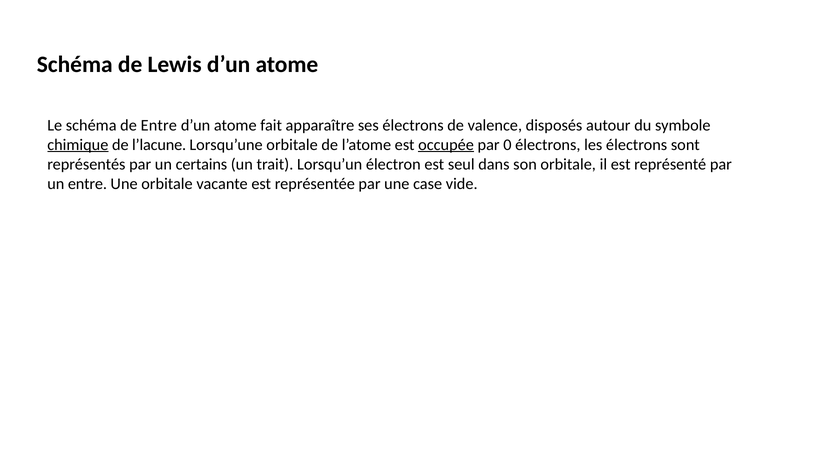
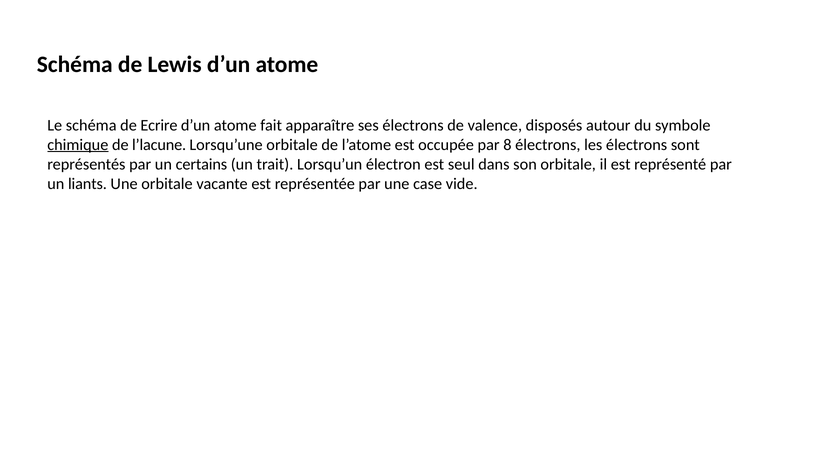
de Entre: Entre -> Ecrire
occupée underline: present -> none
0: 0 -> 8
un entre: entre -> liants
